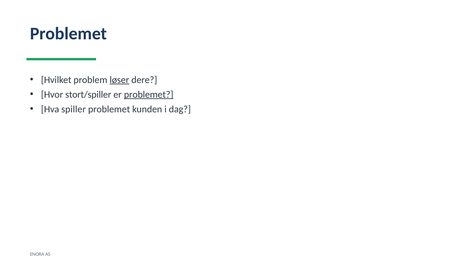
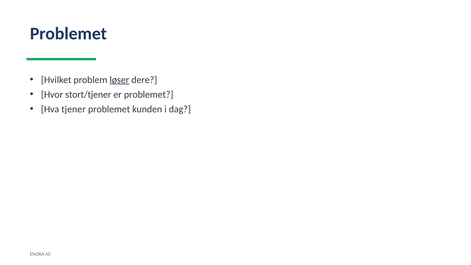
stort/spiller: stort/spiller -> stort/tjener
problemet at (149, 95) underline: present -> none
spiller: spiller -> tjener
